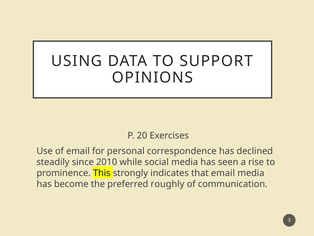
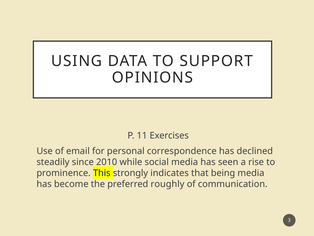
20: 20 -> 11
that email: email -> being
